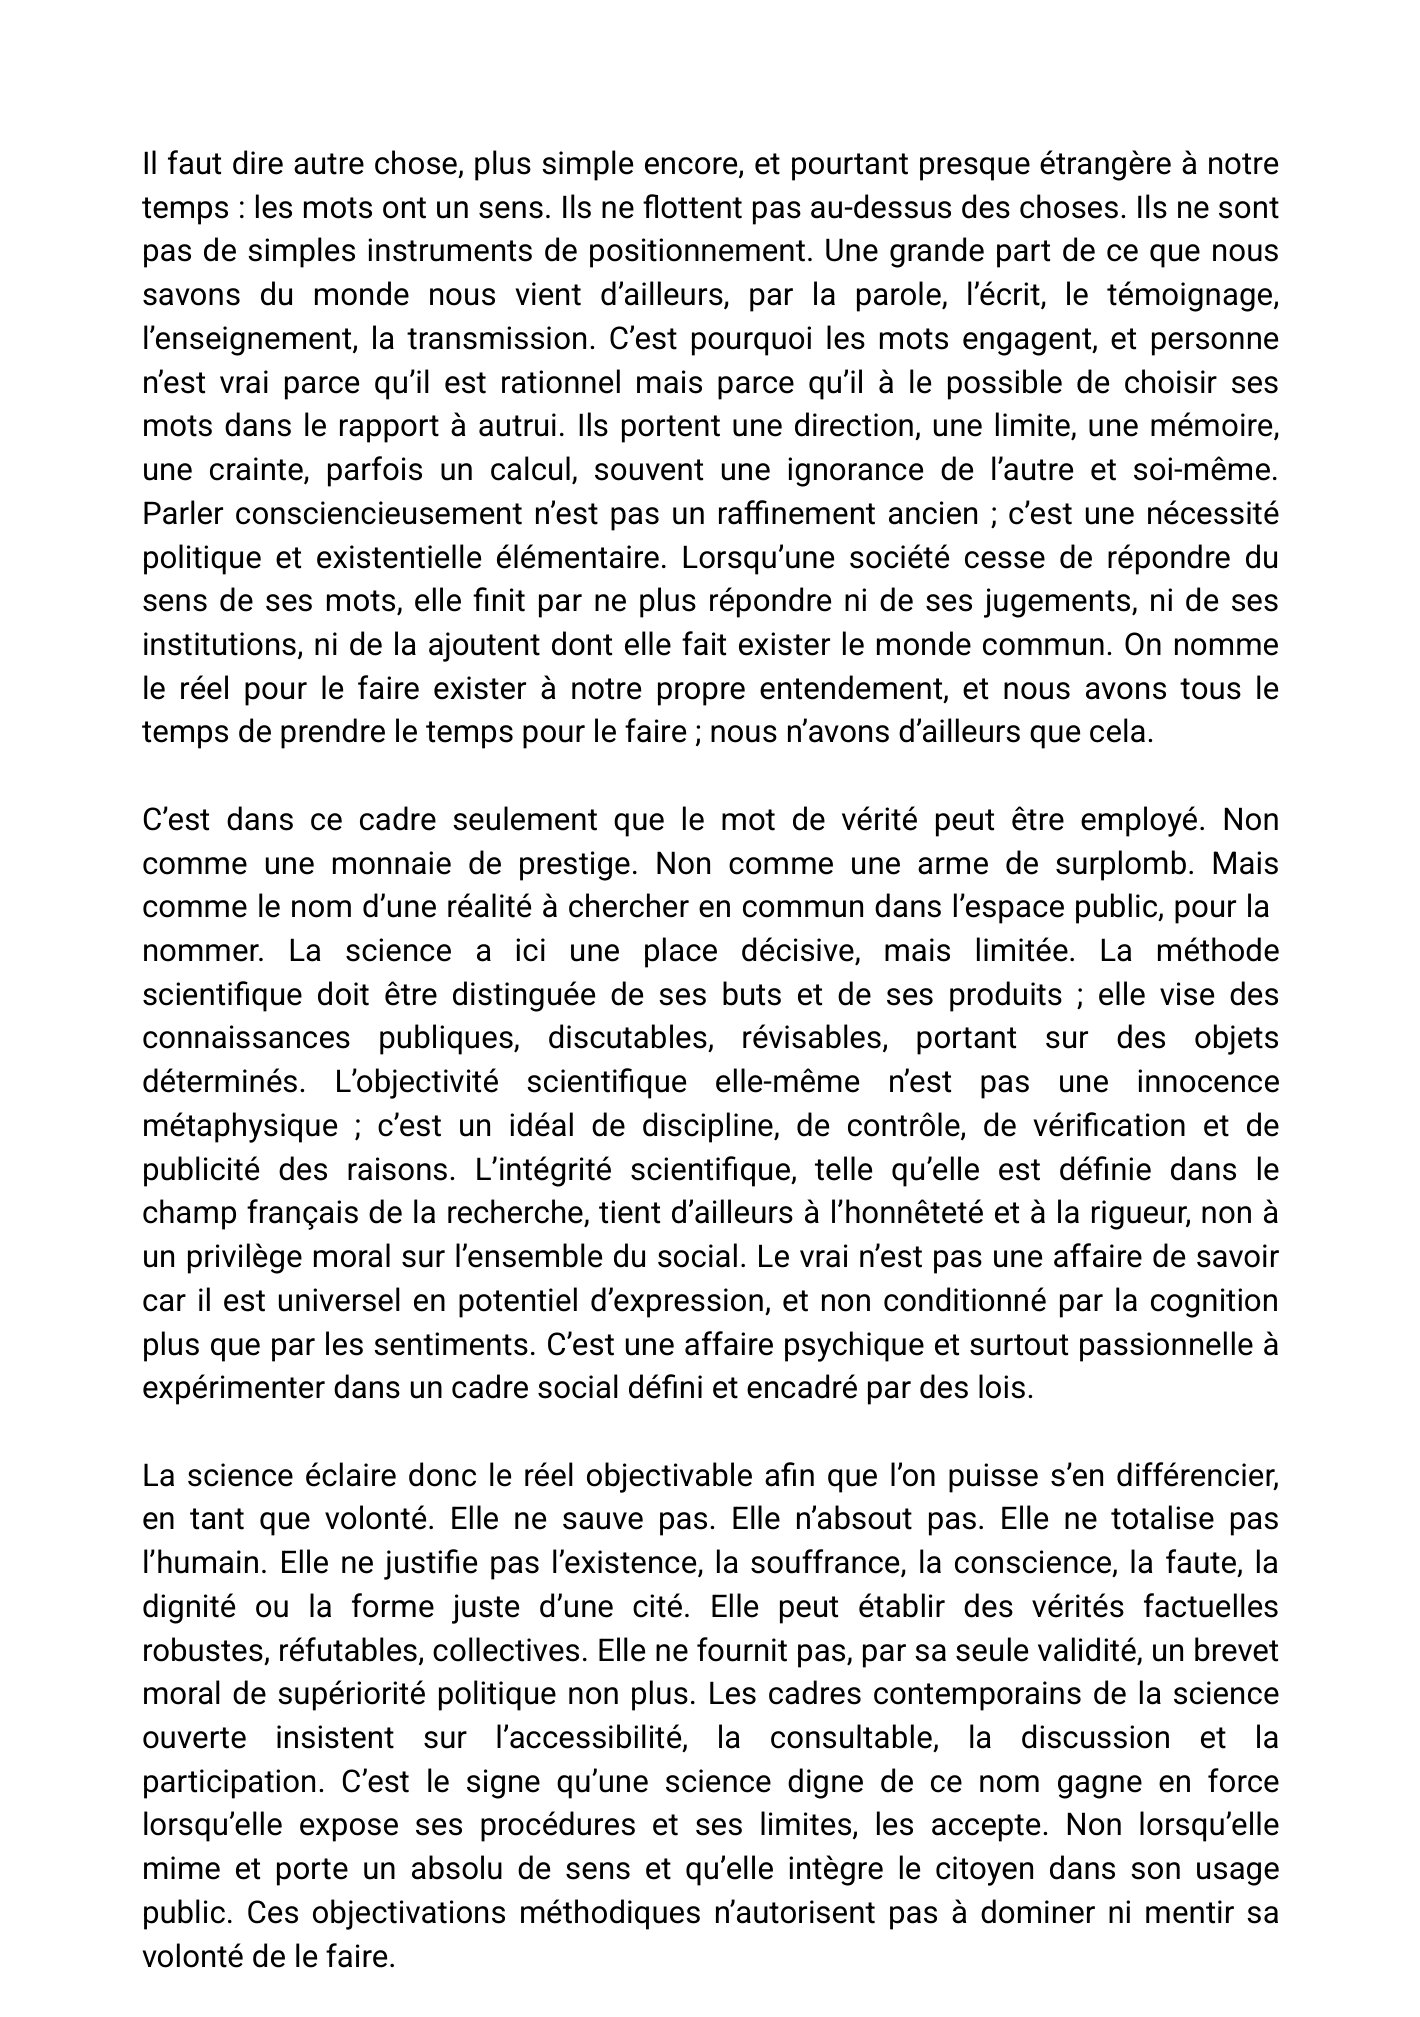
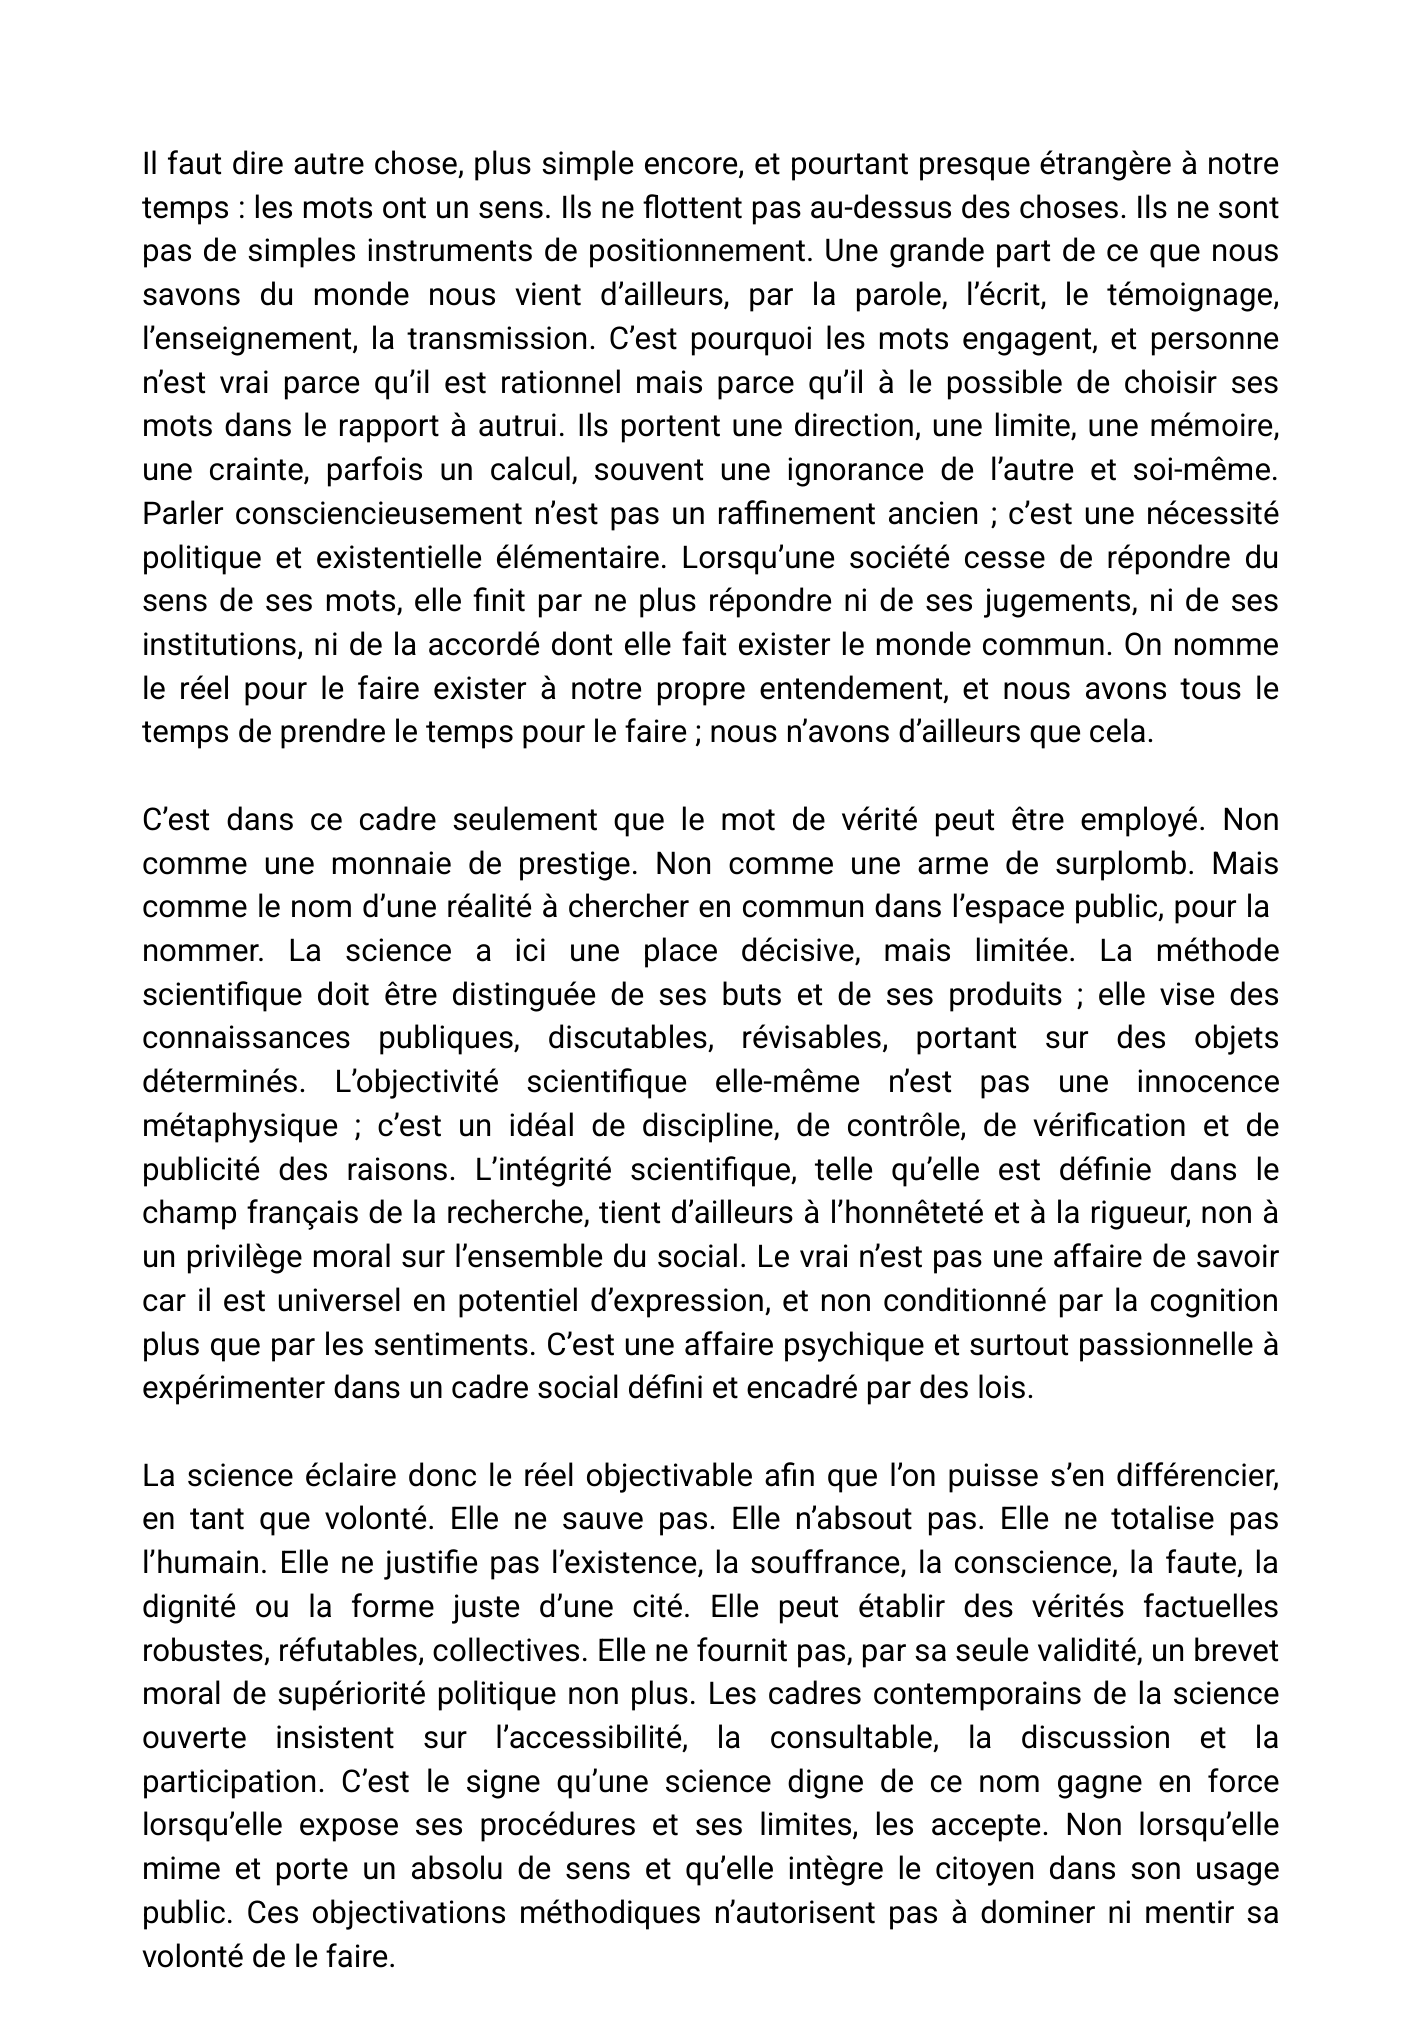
ajoutent: ajoutent -> accordé
